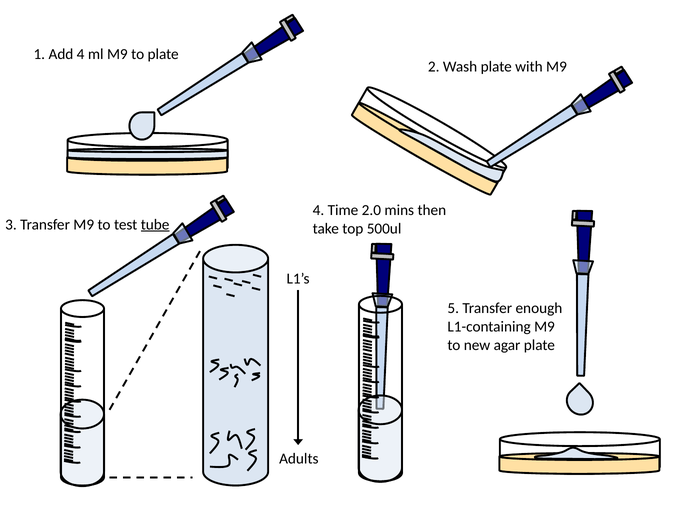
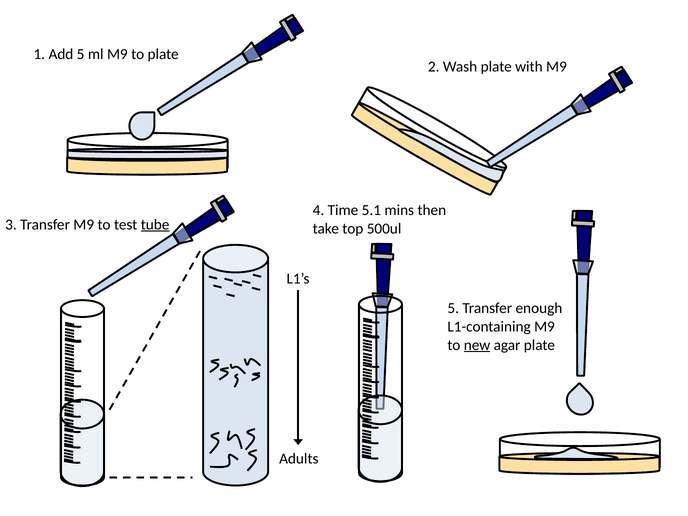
Add 4: 4 -> 5
2.0: 2.0 -> 5.1
new underline: none -> present
